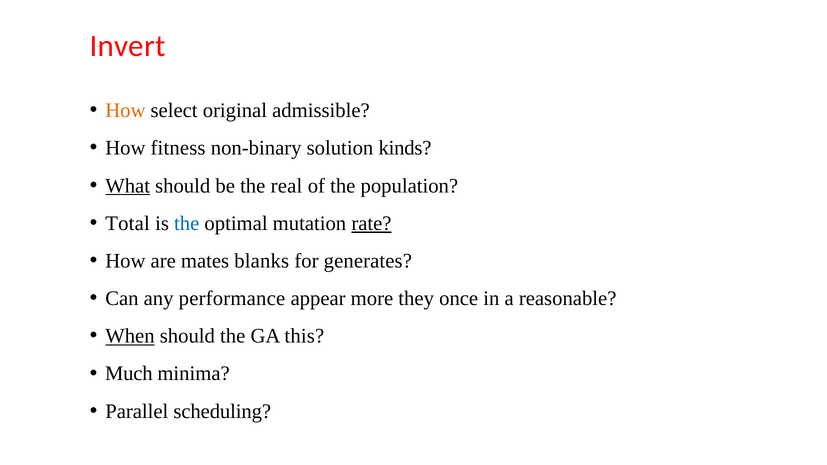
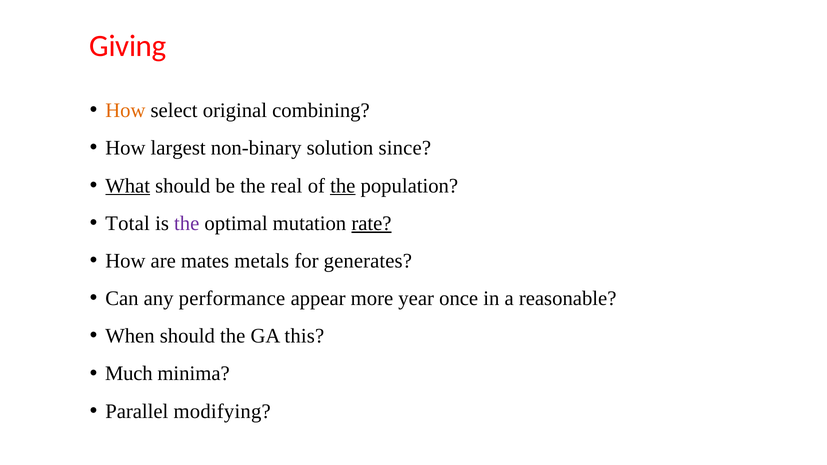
Invert: Invert -> Giving
admissible: admissible -> combining
fitness: fitness -> largest
kinds: kinds -> since
the at (343, 186) underline: none -> present
the at (187, 223) colour: blue -> purple
blanks: blanks -> metals
they: they -> year
When underline: present -> none
scheduling: scheduling -> modifying
